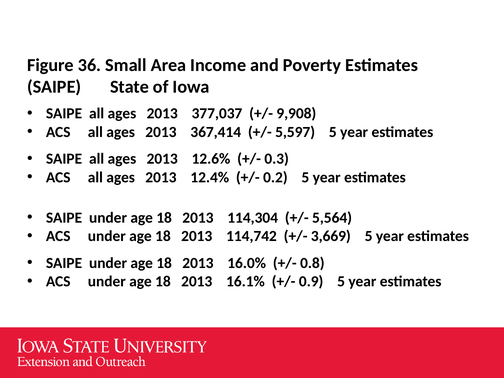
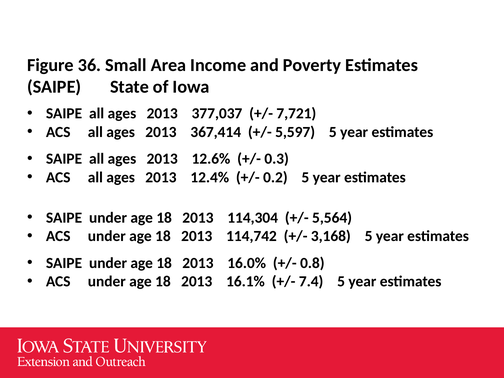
9,908: 9,908 -> 7,721
3,669: 3,669 -> 3,168
0.9: 0.9 -> 7.4
